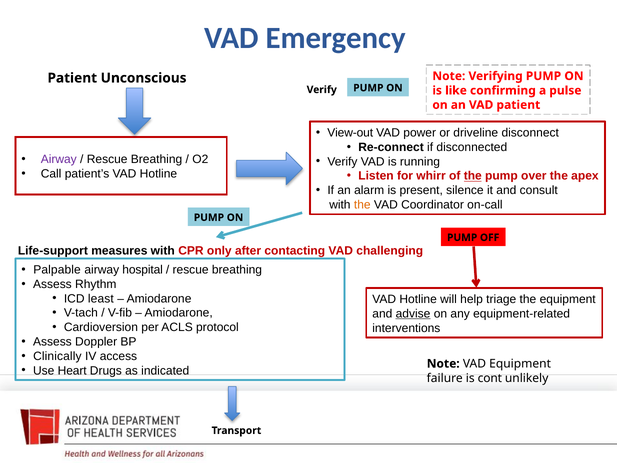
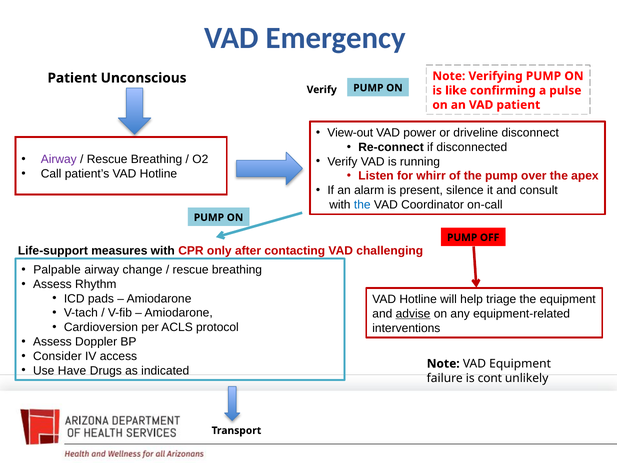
the at (473, 176) underline: present -> none
the at (362, 205) colour: orange -> blue
hospital: hospital -> change
least: least -> pads
Clinically: Clinically -> Consider
Heart: Heart -> Have
